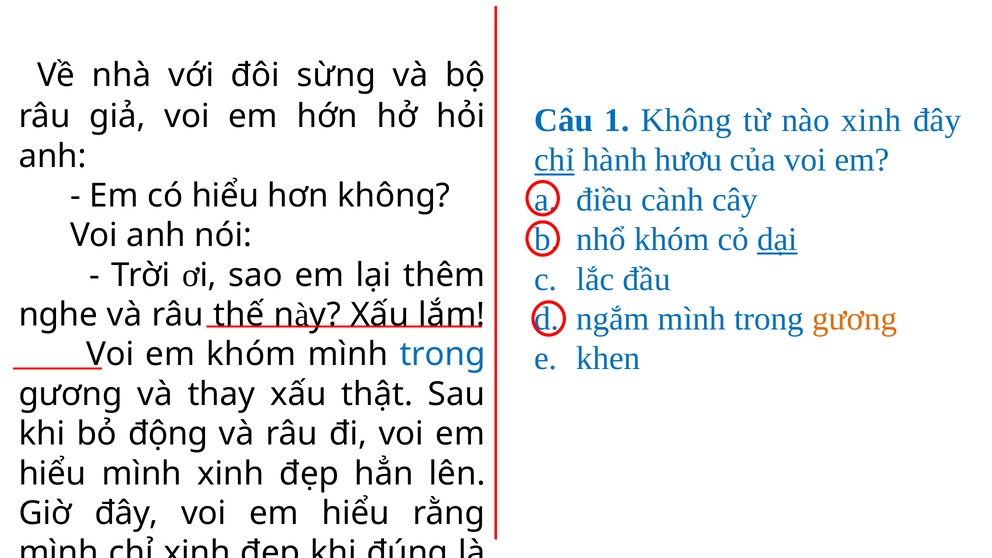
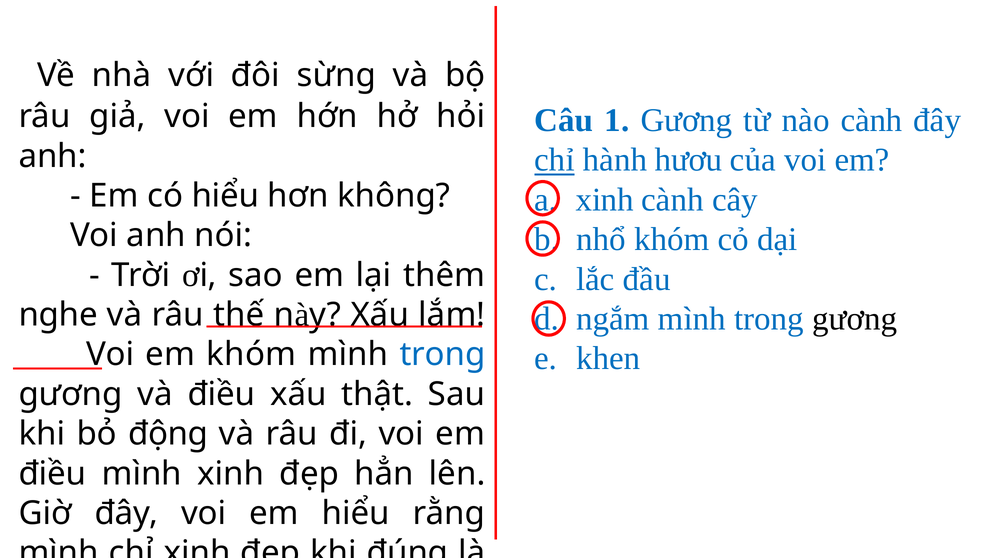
1 Không: Không -> Gương
nào xinh: xinh -> cành
điều at (605, 200): điều -> xinh
dại underline: present -> none
gương at (855, 319) colour: orange -> black
và thay: thay -> điều
hiểu at (53, 474): hiểu -> điều
